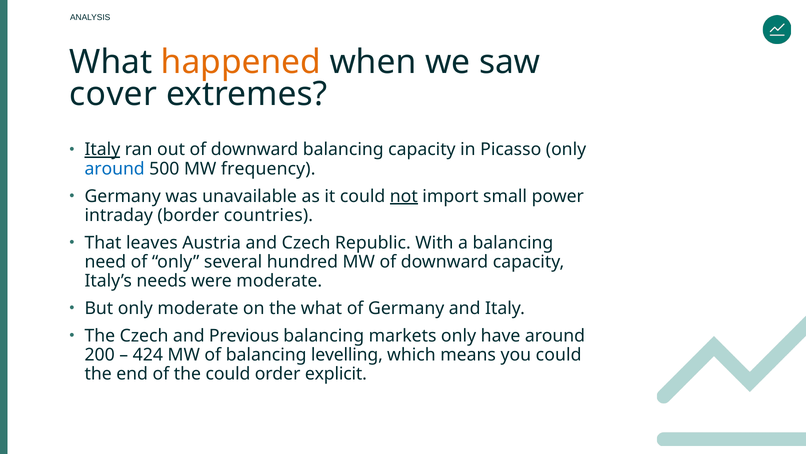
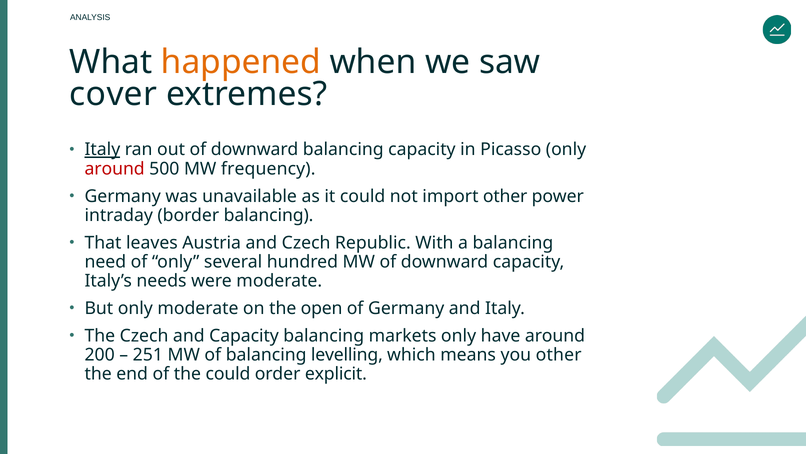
around at (115, 168) colour: blue -> red
not underline: present -> none
import small: small -> other
border countries: countries -> balancing
the what: what -> open
and Previous: Previous -> Capacity
424: 424 -> 251
you could: could -> other
